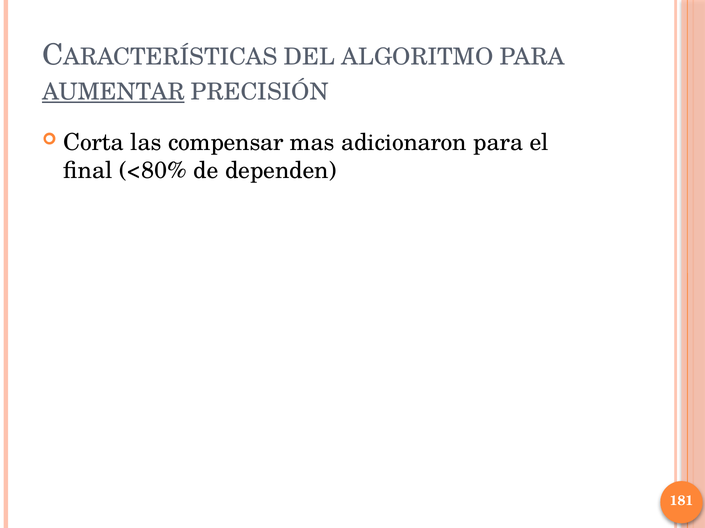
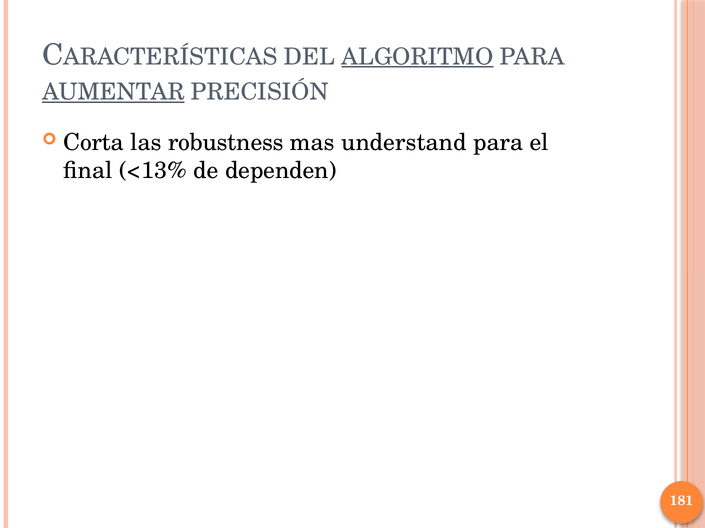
ALGORITMO underline: none -> present
compensar: compensar -> robustness
adicionaron: adicionaron -> understand
<80%: <80% -> <13%
